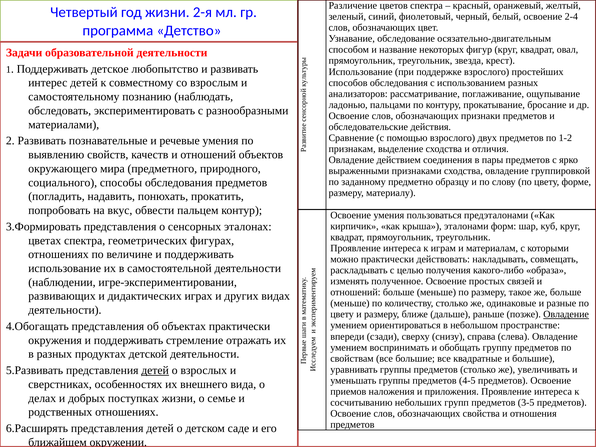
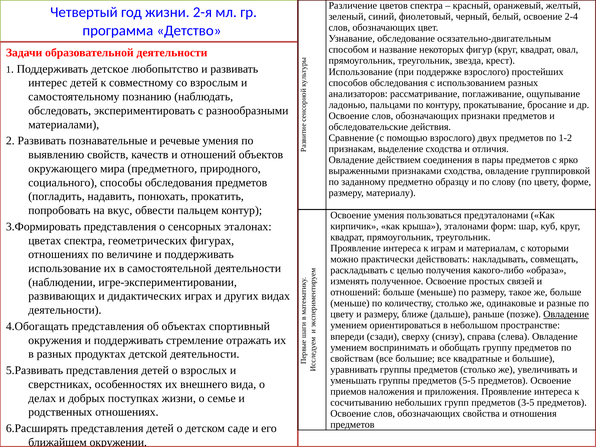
объектах практически: практически -> спортивный
детей at (155, 370) underline: present -> none
4-5: 4-5 -> 5-5
